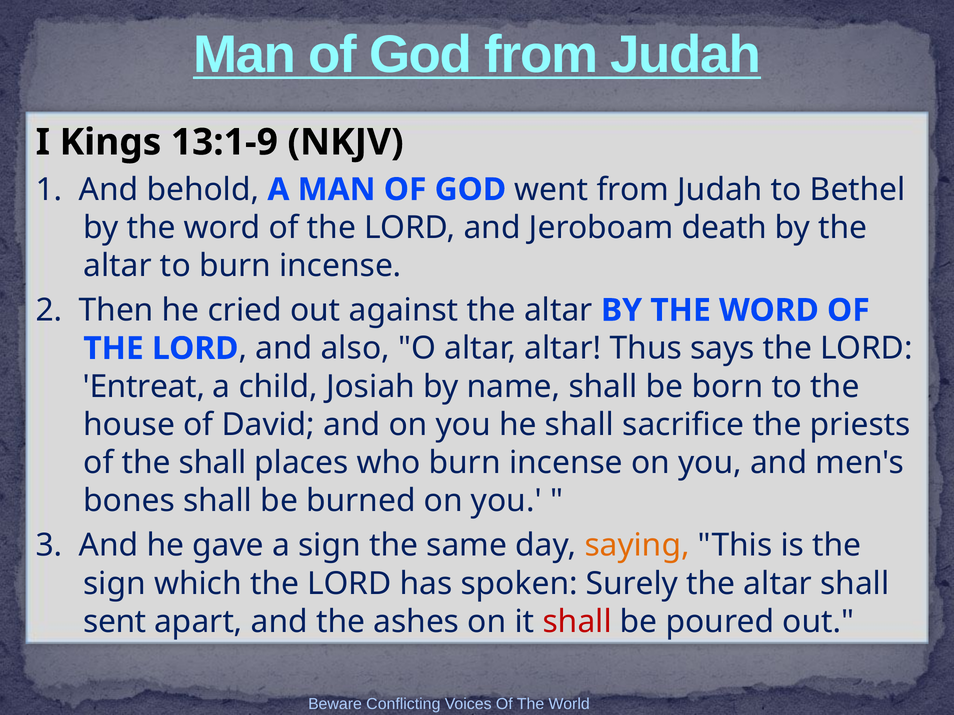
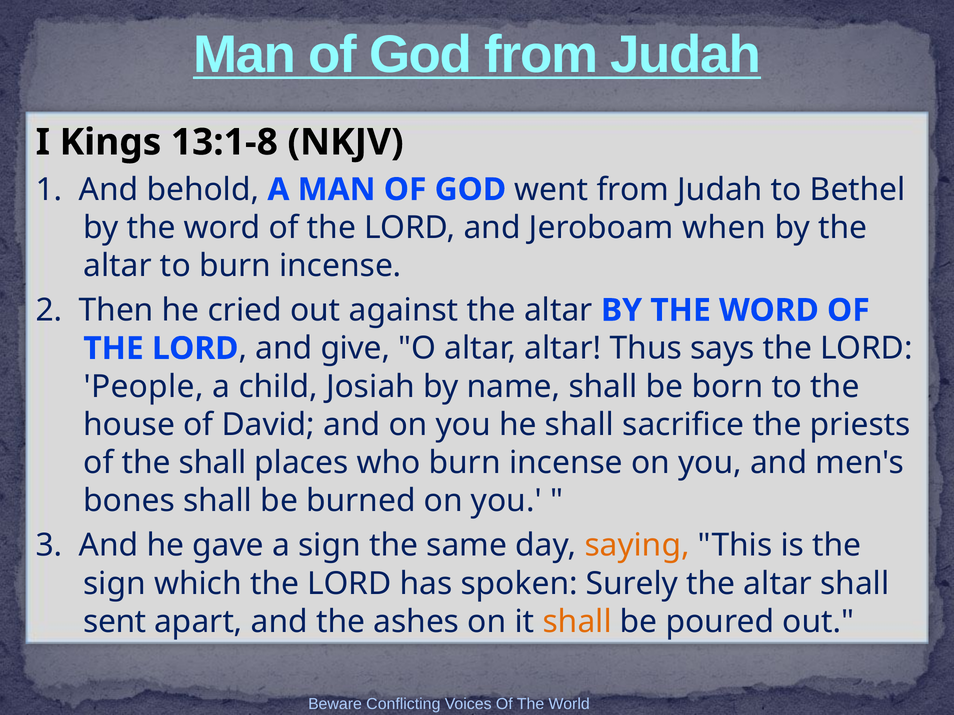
13:1-9: 13:1-9 -> 13:1-8
death: death -> when
also: also -> give
Entreat: Entreat -> People
shall at (577, 622) colour: red -> orange
